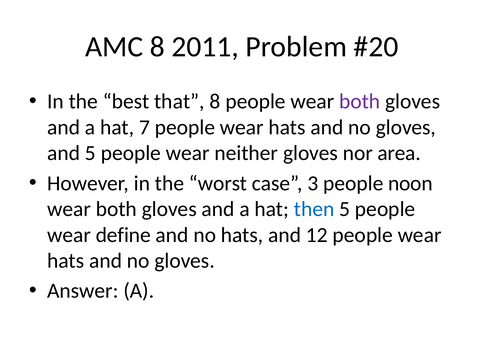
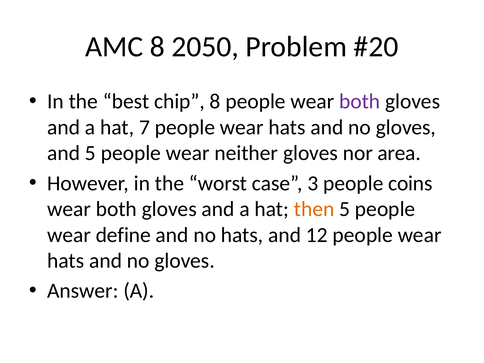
2011: 2011 -> 2050
that: that -> chip
noon: noon -> coins
then colour: blue -> orange
